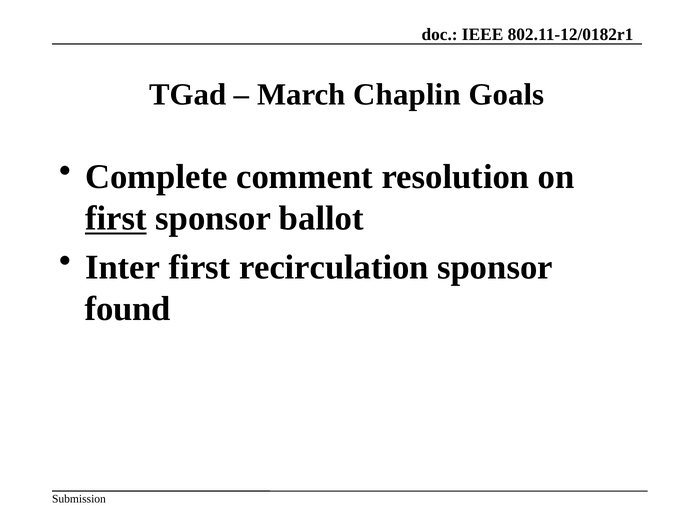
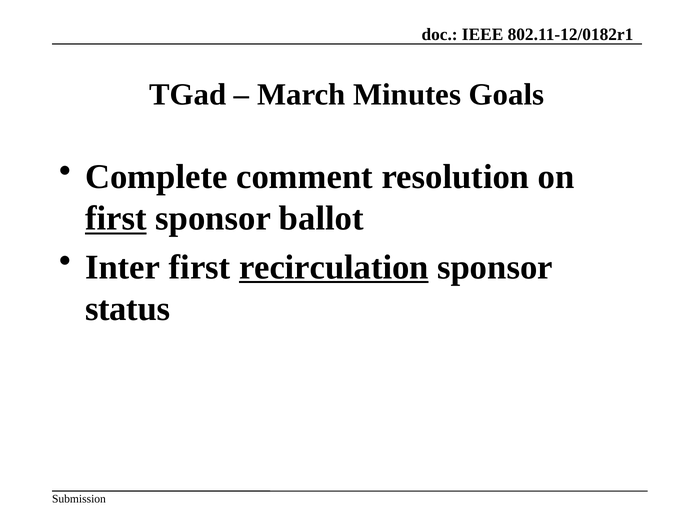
Chaplin: Chaplin -> Minutes
recirculation underline: none -> present
found: found -> status
